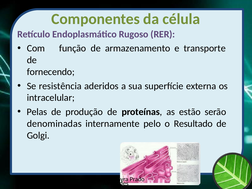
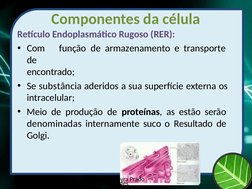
fornecendo: fornecendo -> encontrado
resistência: resistência -> substância
Pelas: Pelas -> Meio
pelo: pelo -> suco
